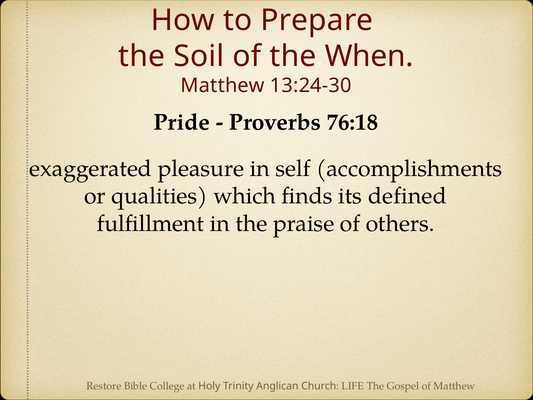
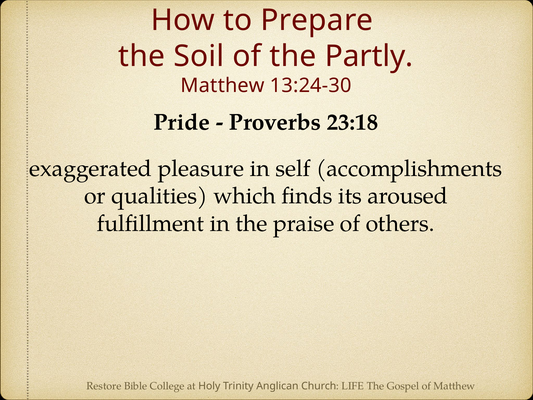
When: When -> Partly
76:18: 76:18 -> 23:18
defined: defined -> aroused
